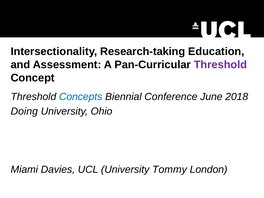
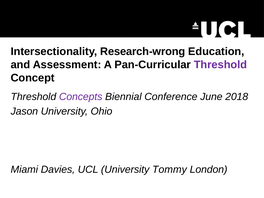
Research-taking: Research-taking -> Research-wrong
Concepts colour: blue -> purple
Doing: Doing -> Jason
